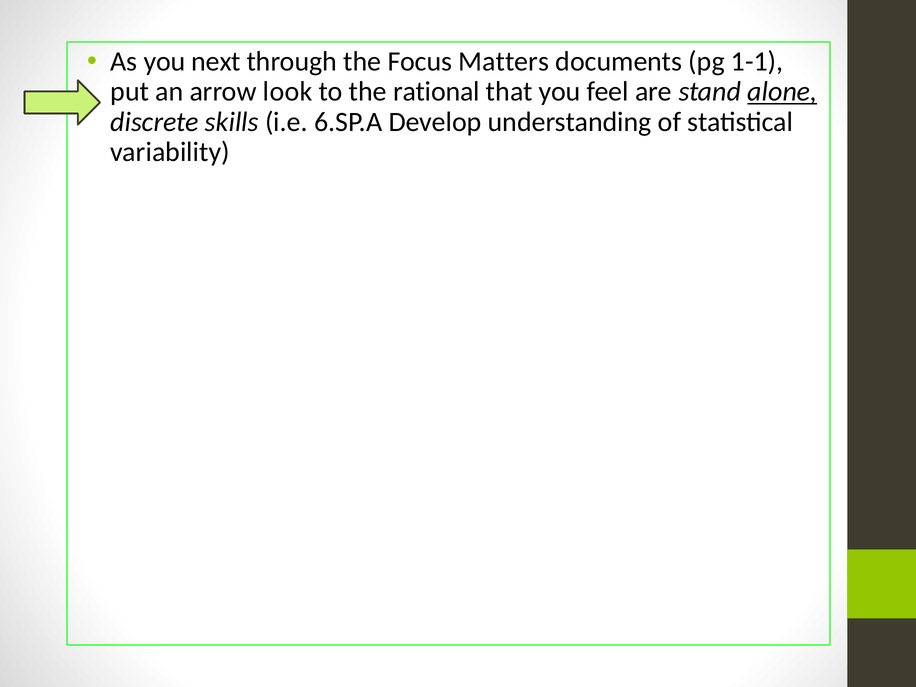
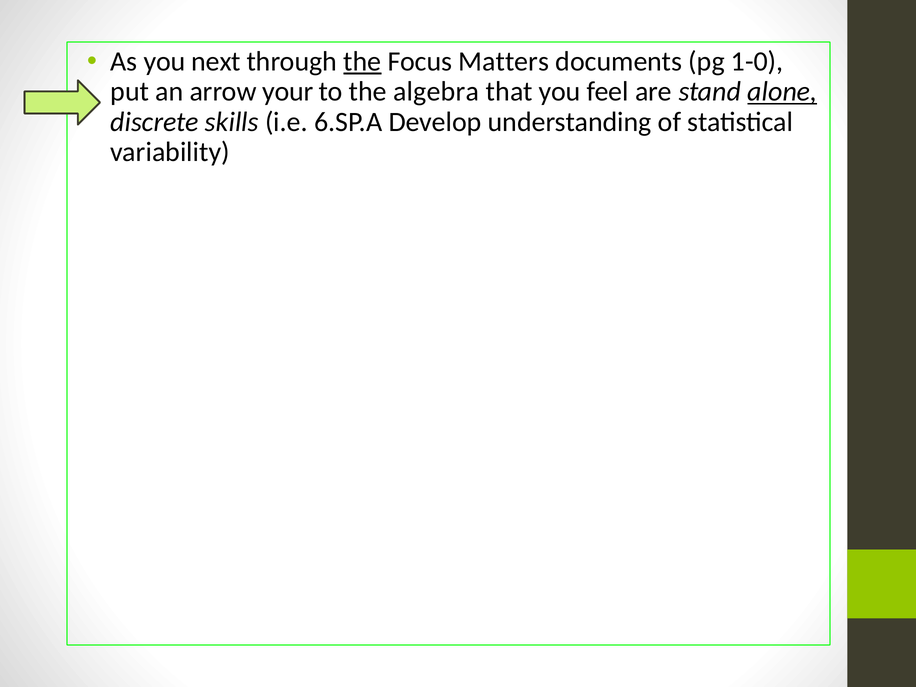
the at (362, 61) underline: none -> present
1-1: 1-1 -> 1-0
look: look -> your
rational: rational -> algebra
